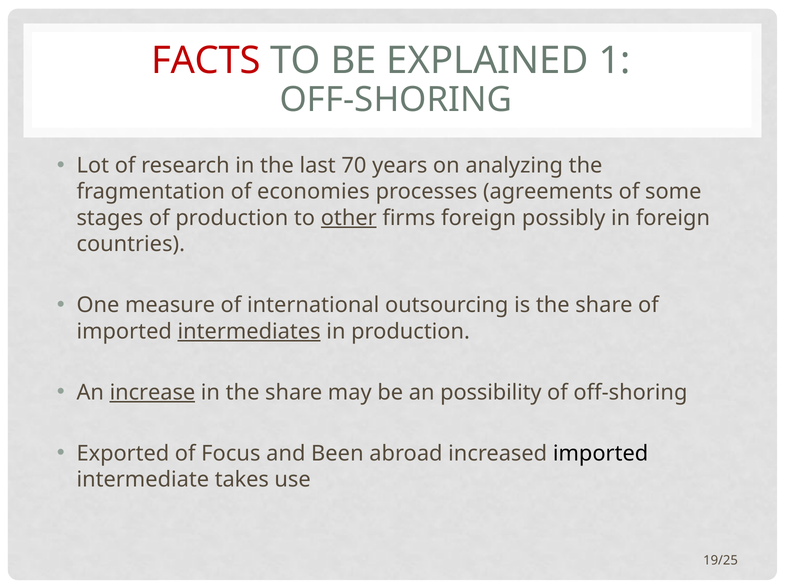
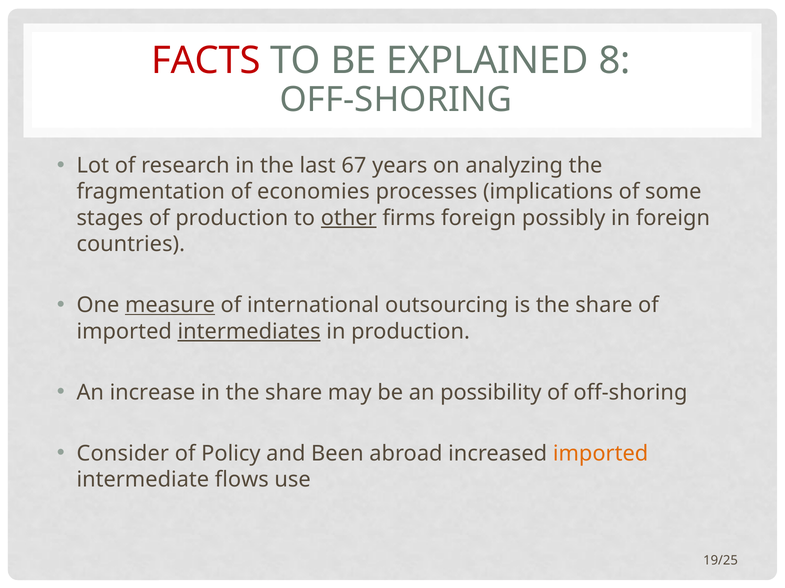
1: 1 -> 8
70: 70 -> 67
agreements: agreements -> implications
measure underline: none -> present
increase underline: present -> none
Exported: Exported -> Consider
Focus: Focus -> Policy
imported at (601, 454) colour: black -> orange
takes: takes -> flows
